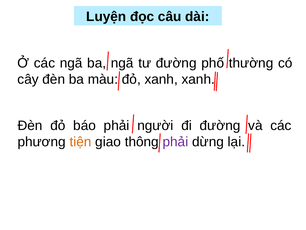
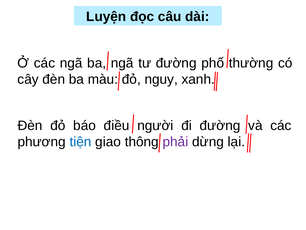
đỏ xanh: xanh -> nguy
báo phải: phải -> điều
tiện colour: orange -> blue
